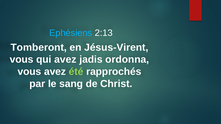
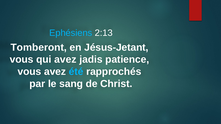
Jésus-Virent: Jésus-Virent -> Jésus-Jetant
ordonna: ordonna -> patience
été colour: light green -> light blue
